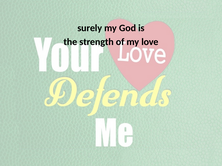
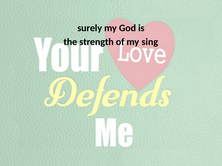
love: love -> sing
